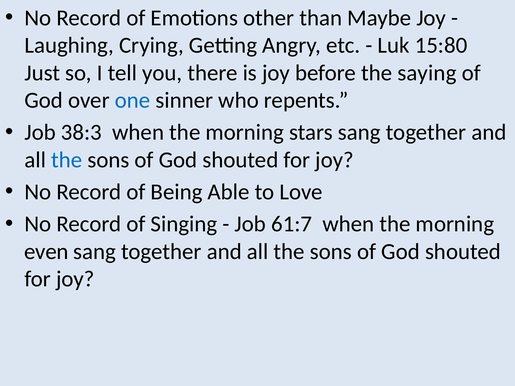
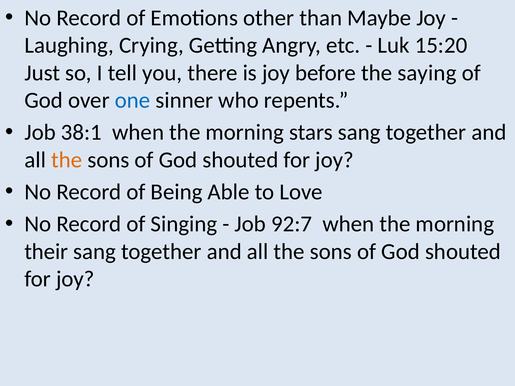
15:80: 15:80 -> 15:20
38:3: 38:3 -> 38:1
the at (67, 160) colour: blue -> orange
61:7: 61:7 -> 92:7
even: even -> their
